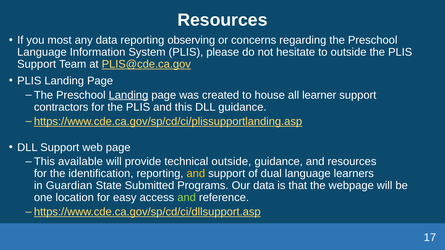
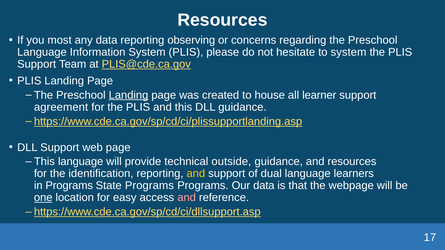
to outside: outside -> system
contractors: contractors -> agreement
available at (81, 162): available -> language
in Guardian: Guardian -> Programs
State Submitted: Submitted -> Programs
one underline: none -> present
and at (187, 198) colour: light green -> pink
